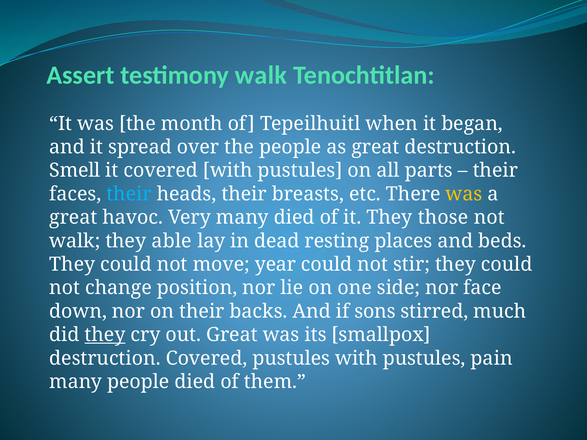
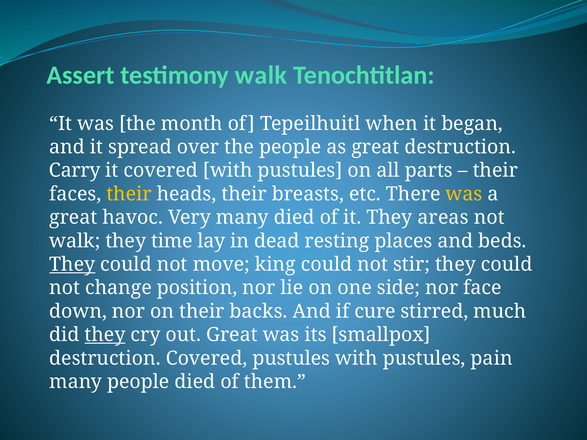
Smell: Smell -> Carry
their at (129, 194) colour: light blue -> yellow
those: those -> areas
able: able -> time
They at (72, 265) underline: none -> present
year: year -> king
sons: sons -> cure
